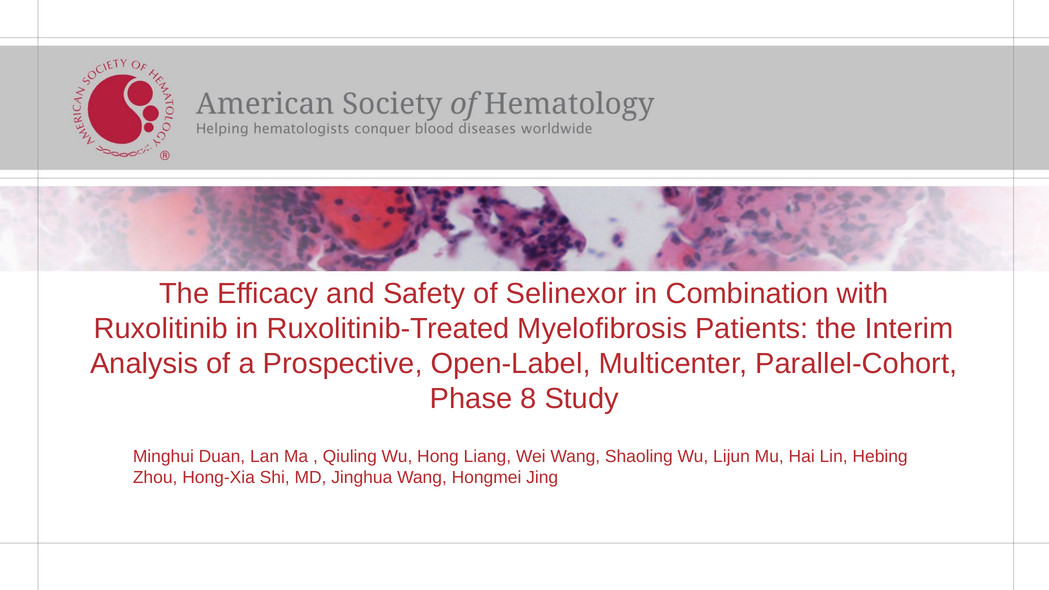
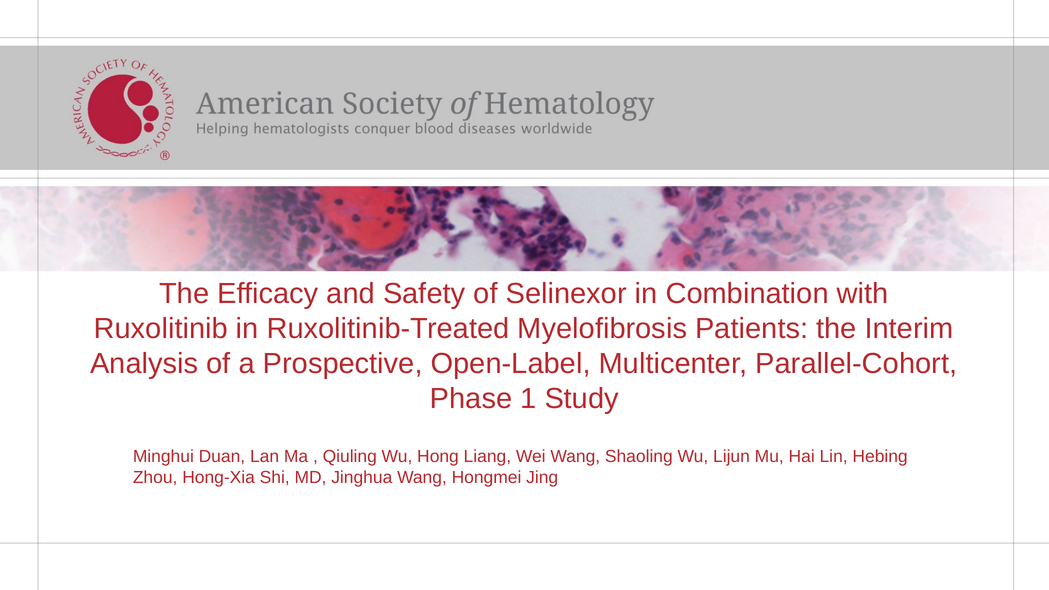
8: 8 -> 1
